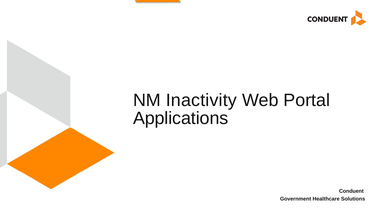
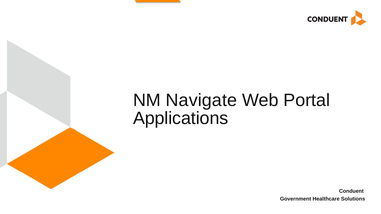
Inactivity: Inactivity -> Navigate
